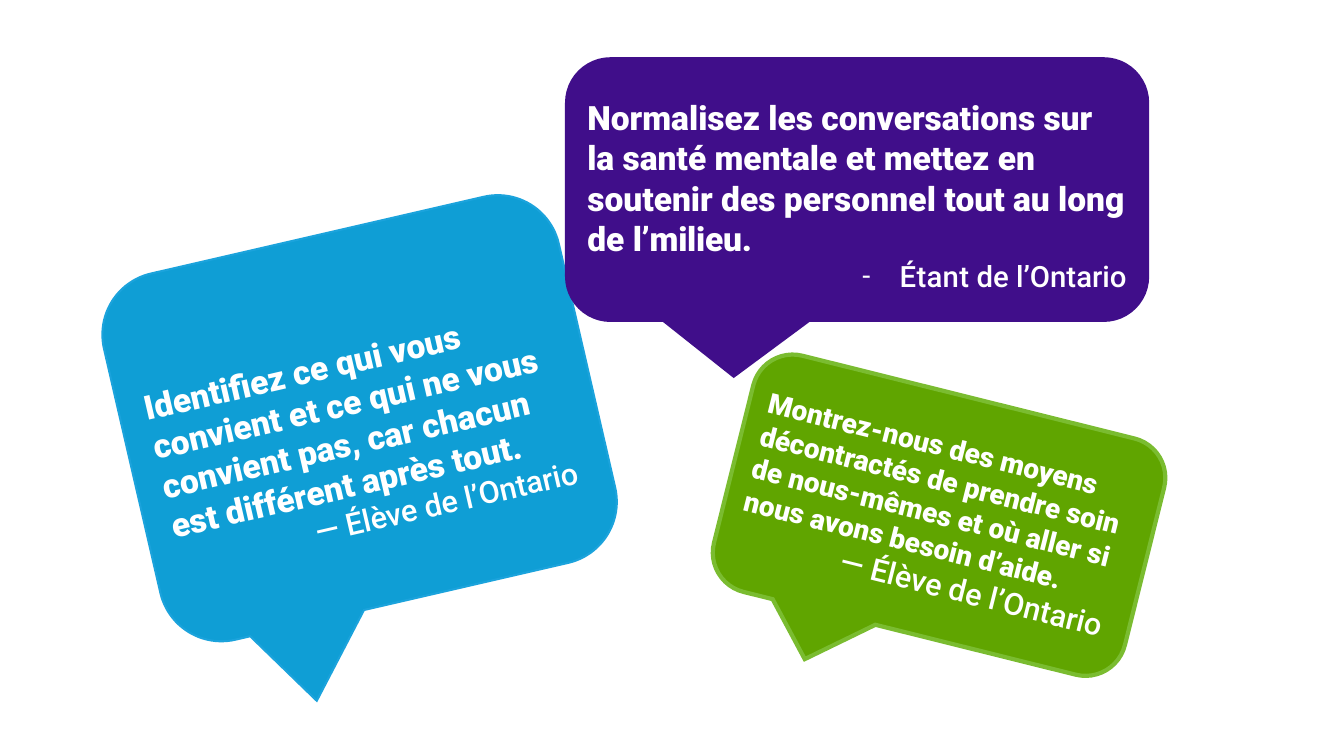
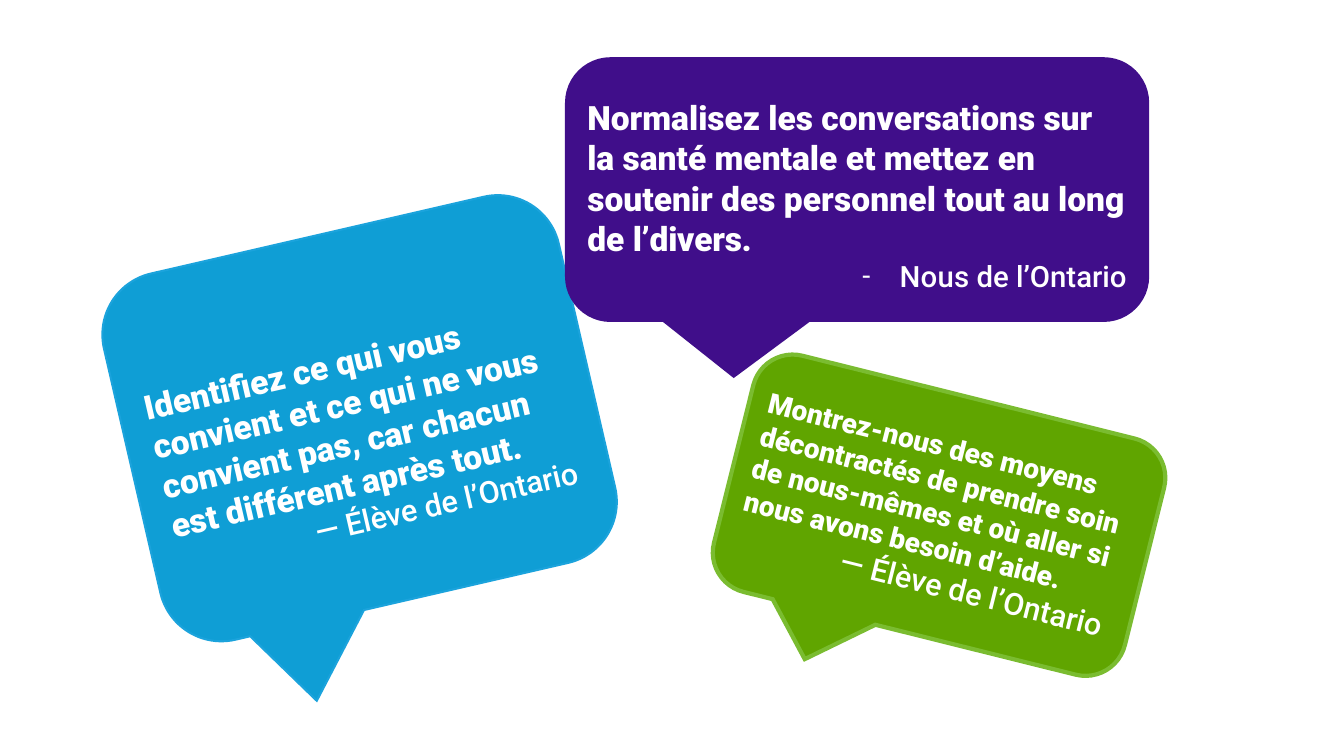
l’milieu: l’milieu -> l’divers
Étant: Étant -> Nous
